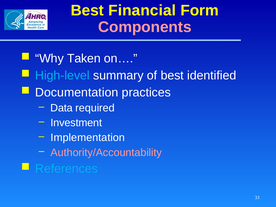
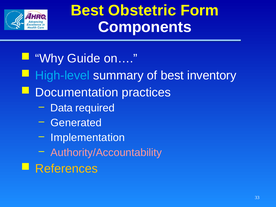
Financial: Financial -> Obstetric
Components colour: pink -> white
Taken: Taken -> Guide
identified: identified -> inventory
Investment: Investment -> Generated
References colour: light blue -> yellow
